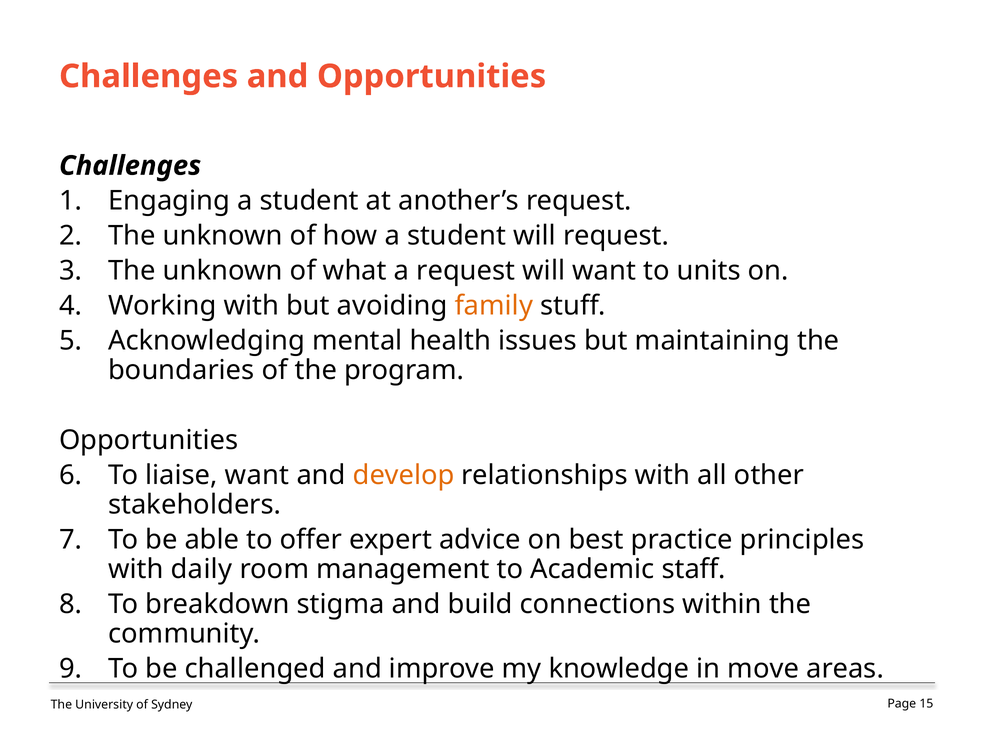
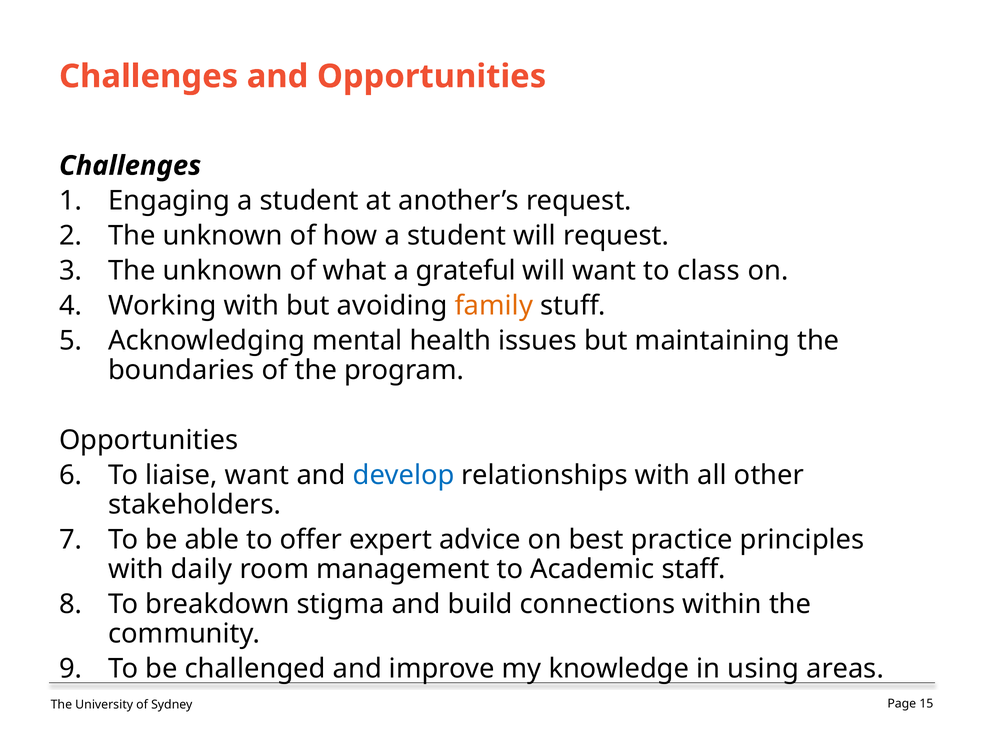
a request: request -> grateful
units: units -> class
develop colour: orange -> blue
move: move -> using
